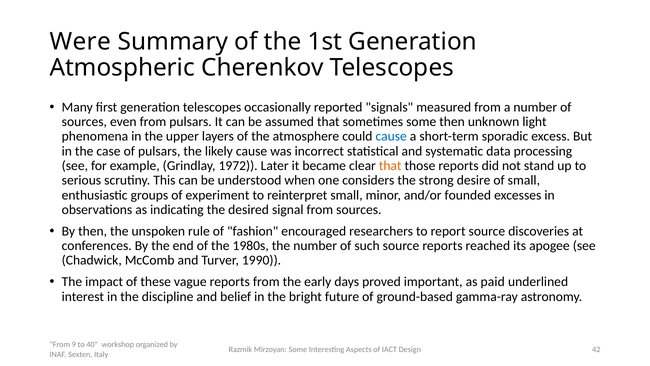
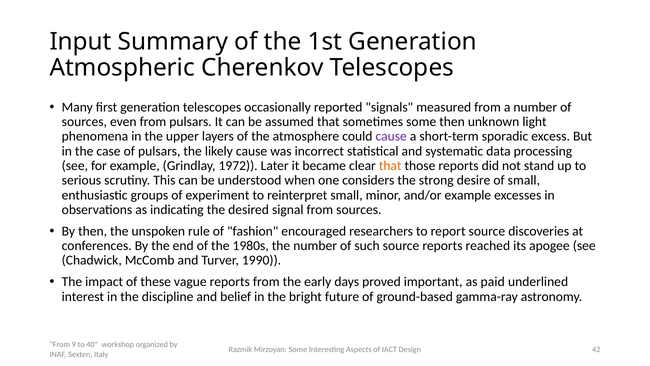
Were: Were -> Input
cause at (391, 136) colour: blue -> purple
and/or founded: founded -> example
